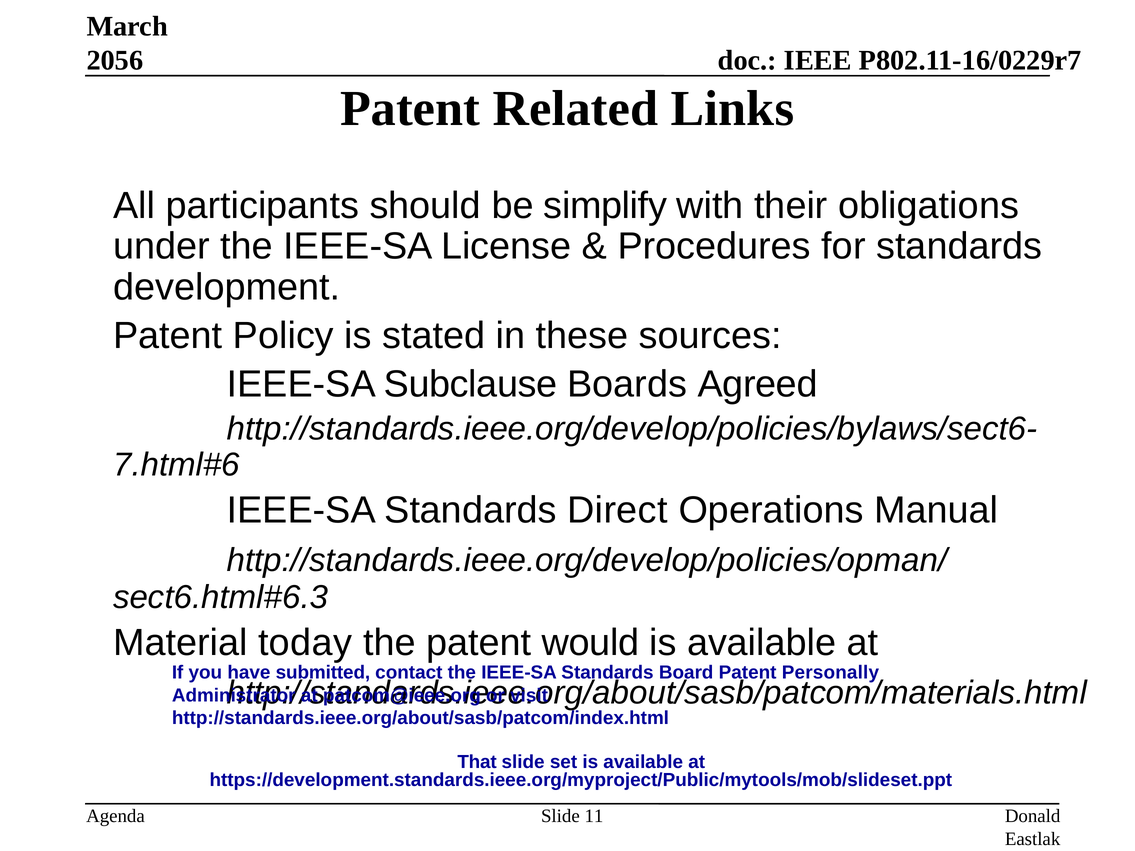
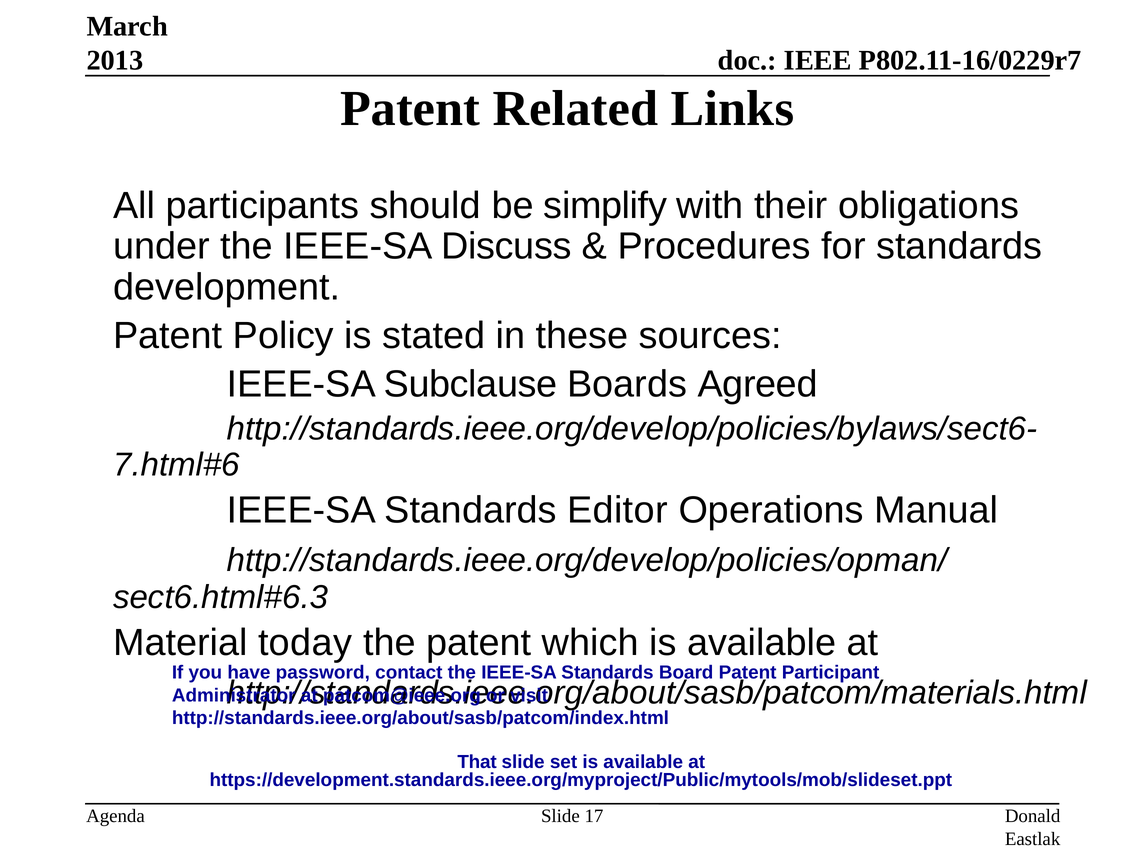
2056: 2056 -> 2013
License: License -> Discuss
Direct: Direct -> Editor
would: would -> which
submitted: submitted -> password
Personally: Personally -> Participant
11: 11 -> 17
